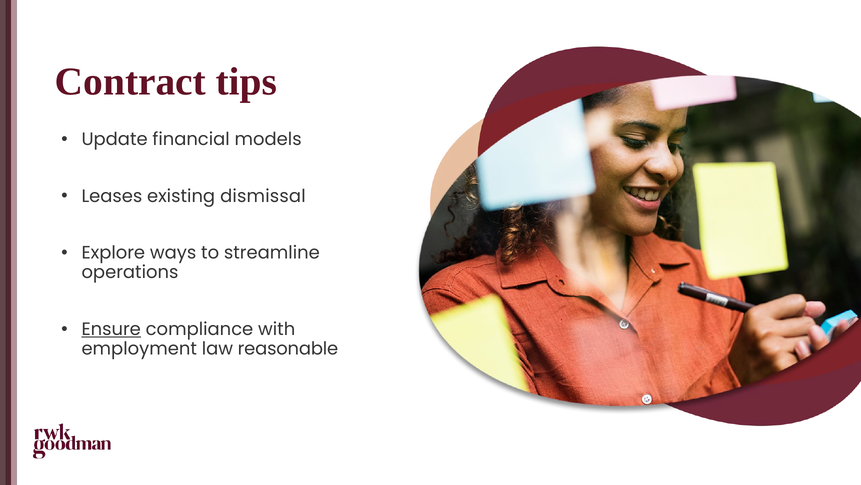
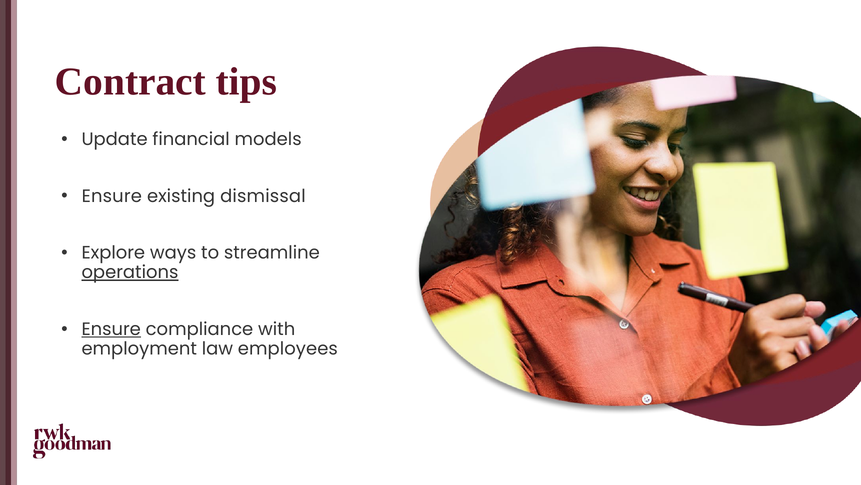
Leases at (112, 196): Leases -> Ensure
operations underline: none -> present
reasonable: reasonable -> employees
